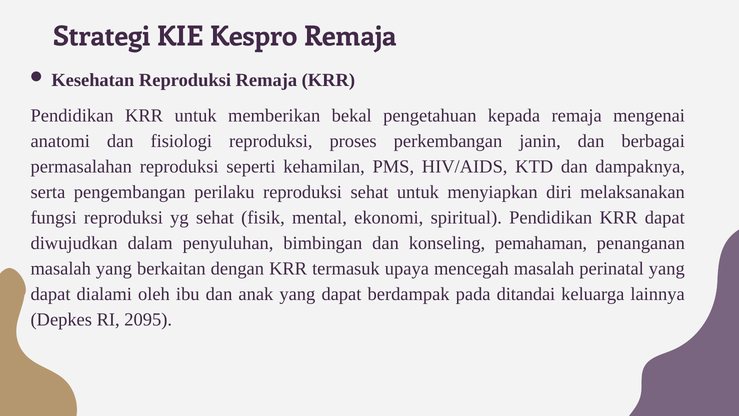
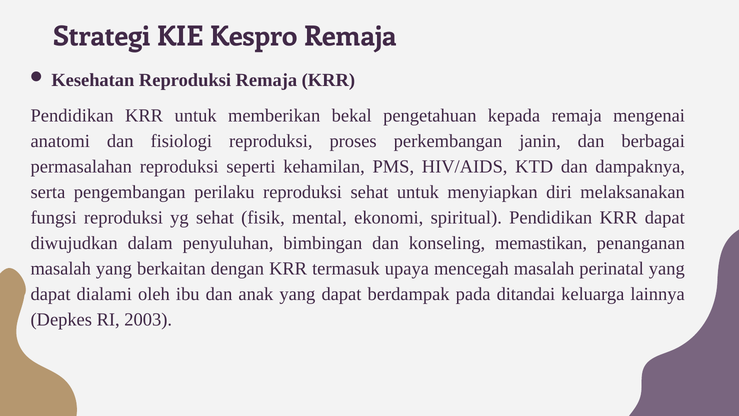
pemahaman: pemahaman -> memastikan
2095: 2095 -> 2003
